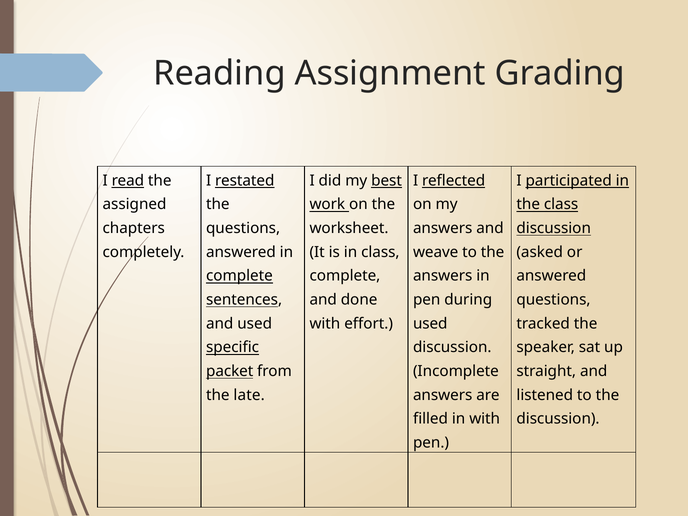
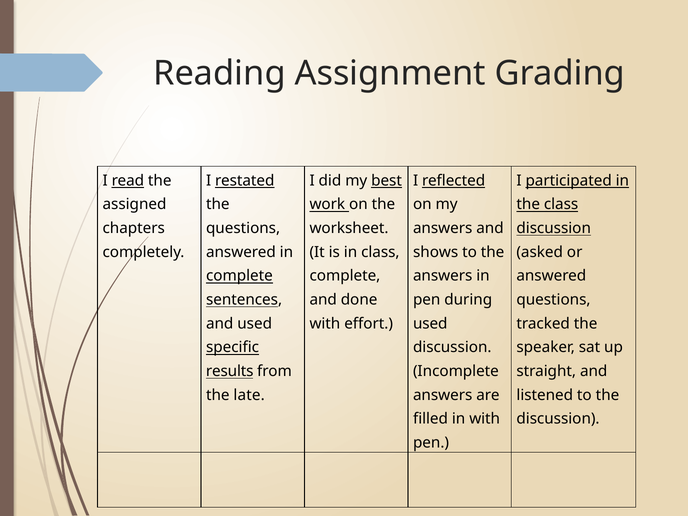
weave: weave -> shows
packet: packet -> results
